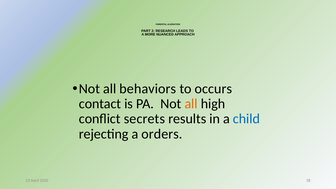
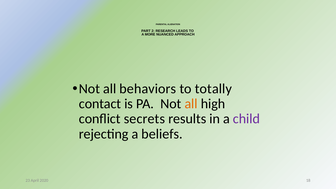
occurs: occurs -> totally
child colour: blue -> purple
orders: orders -> beliefs
